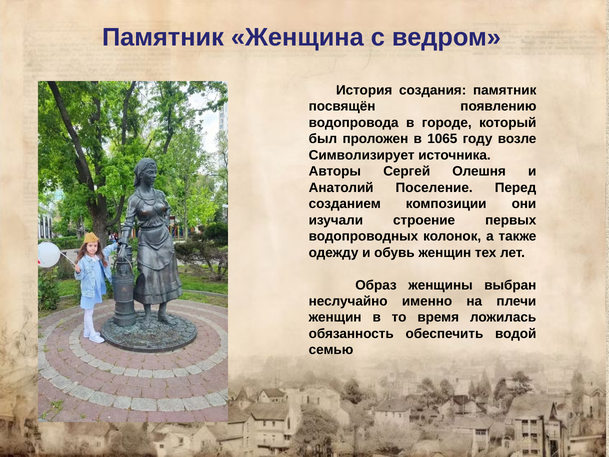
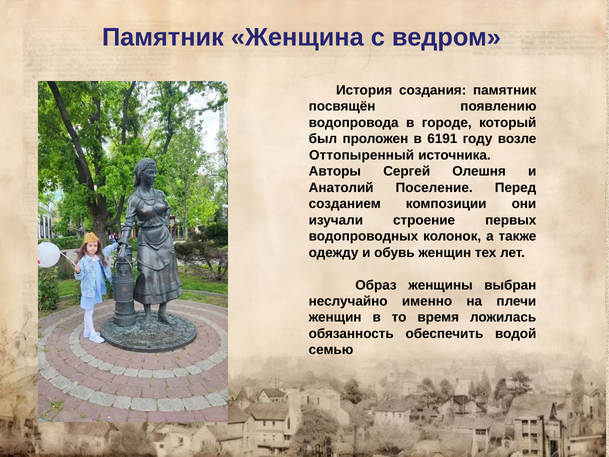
1065: 1065 -> 6191
Символизирует: Символизирует -> Оттопыренный
